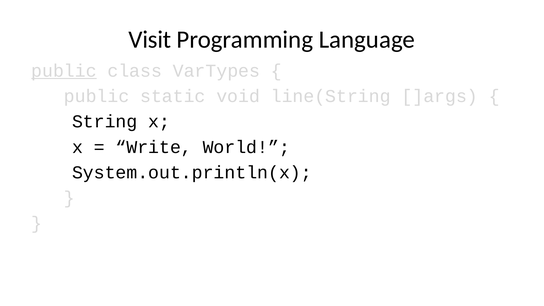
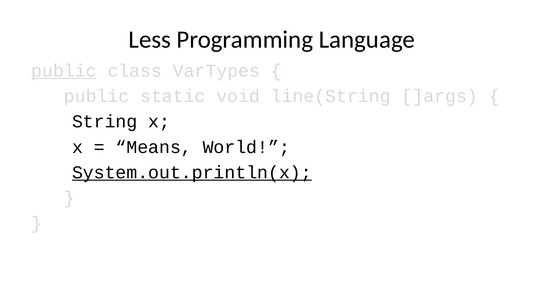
Visit: Visit -> Less
Write: Write -> Means
System.out.println(x underline: none -> present
